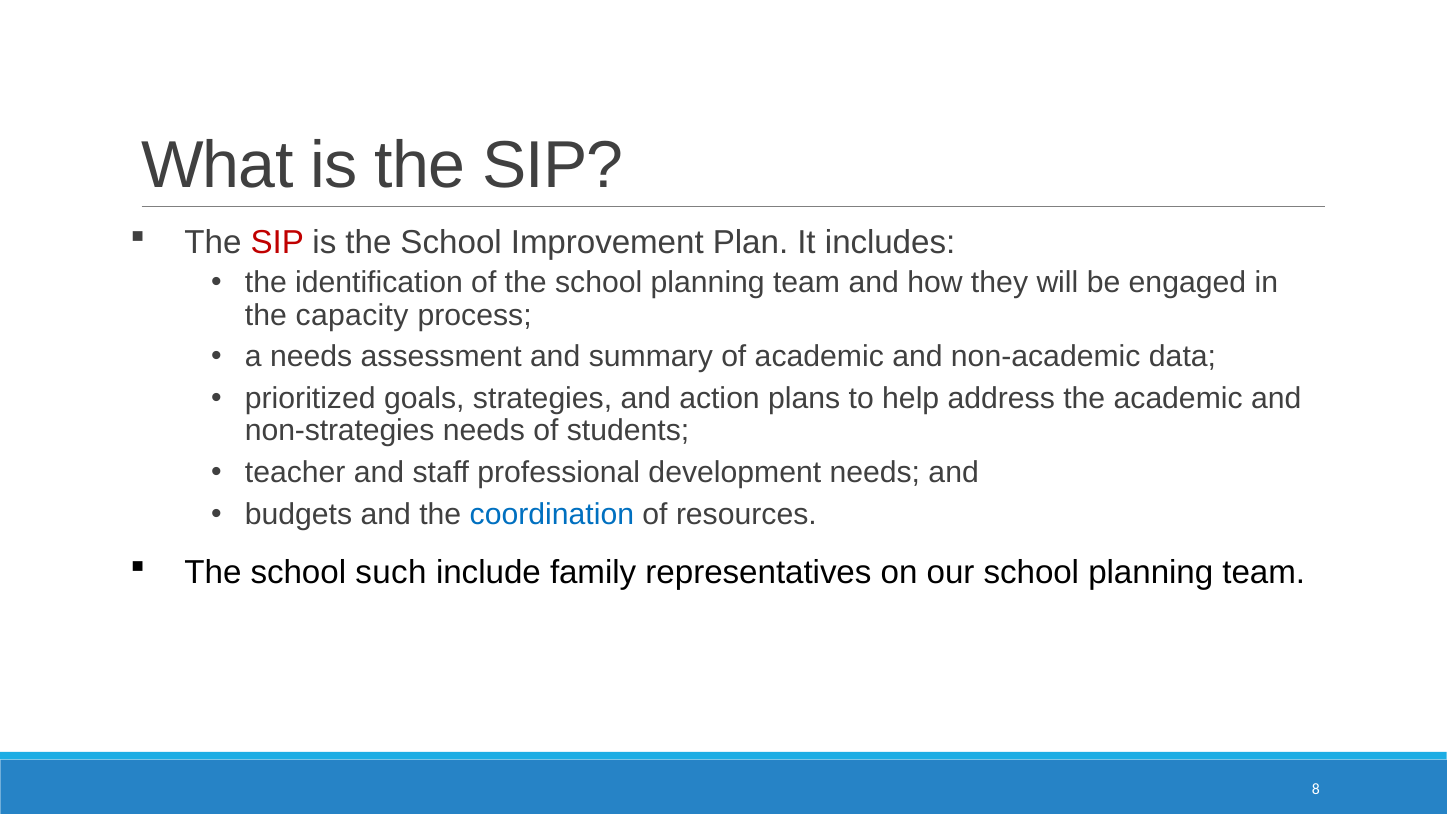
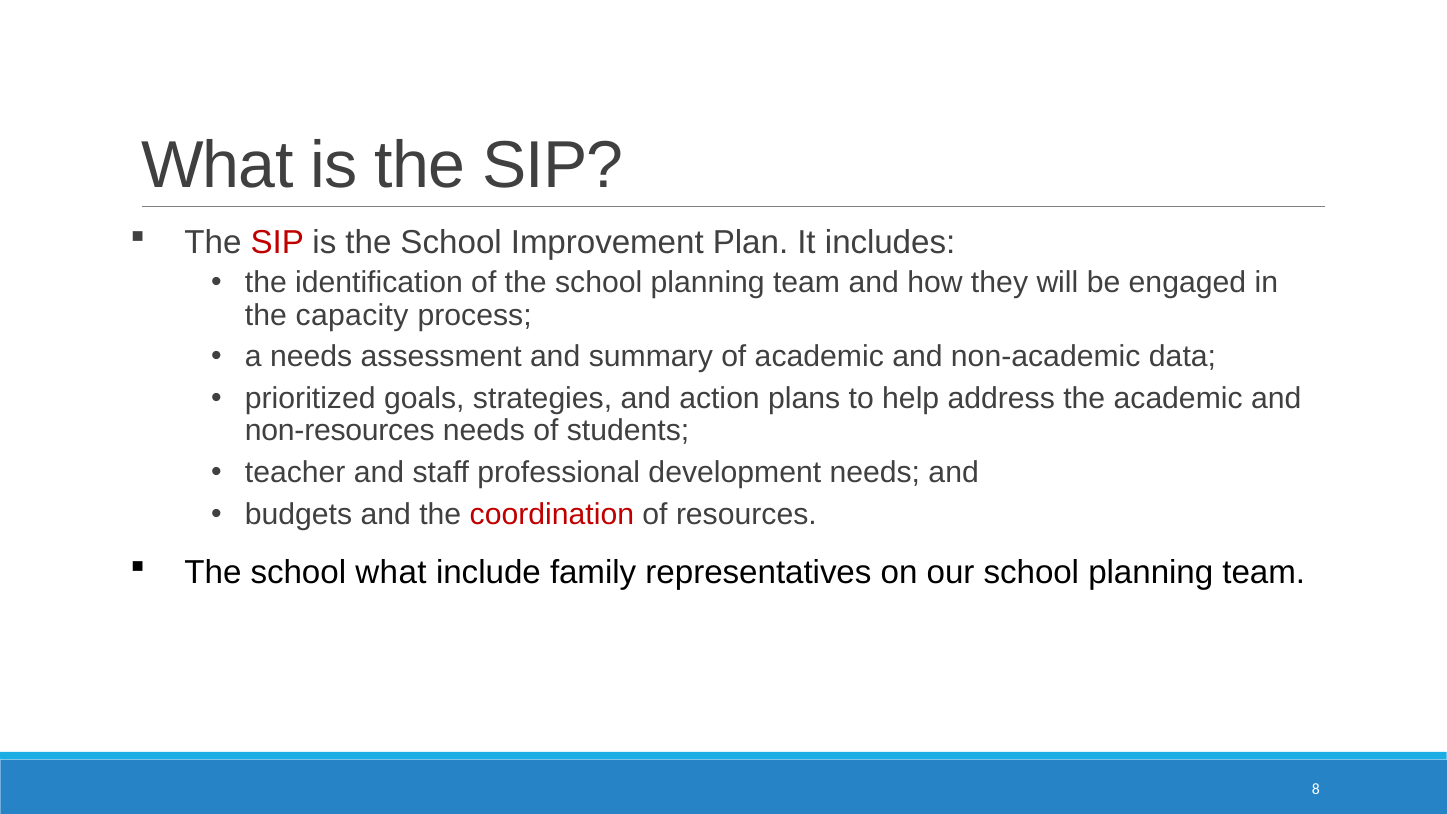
non-strategies: non-strategies -> non-resources
coordination colour: blue -> red
school such: such -> what
